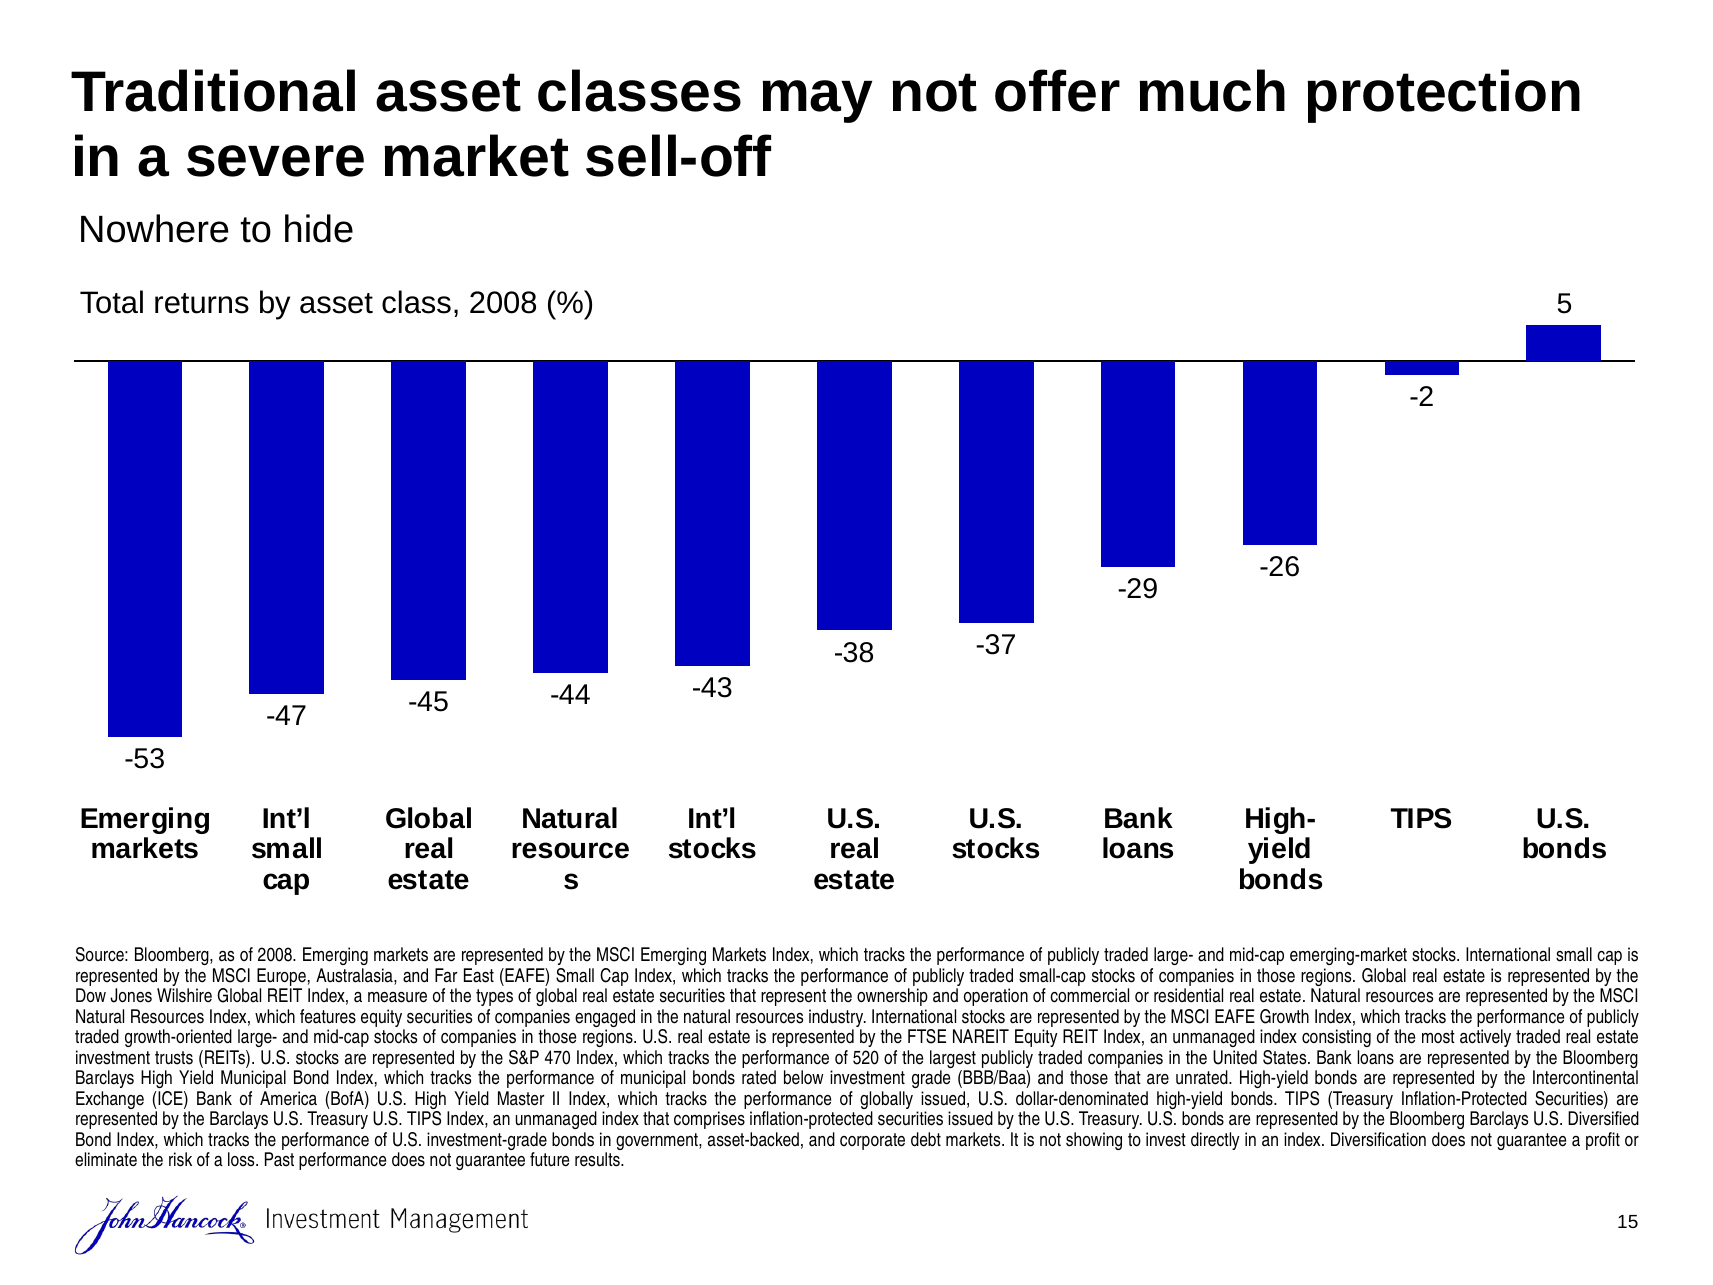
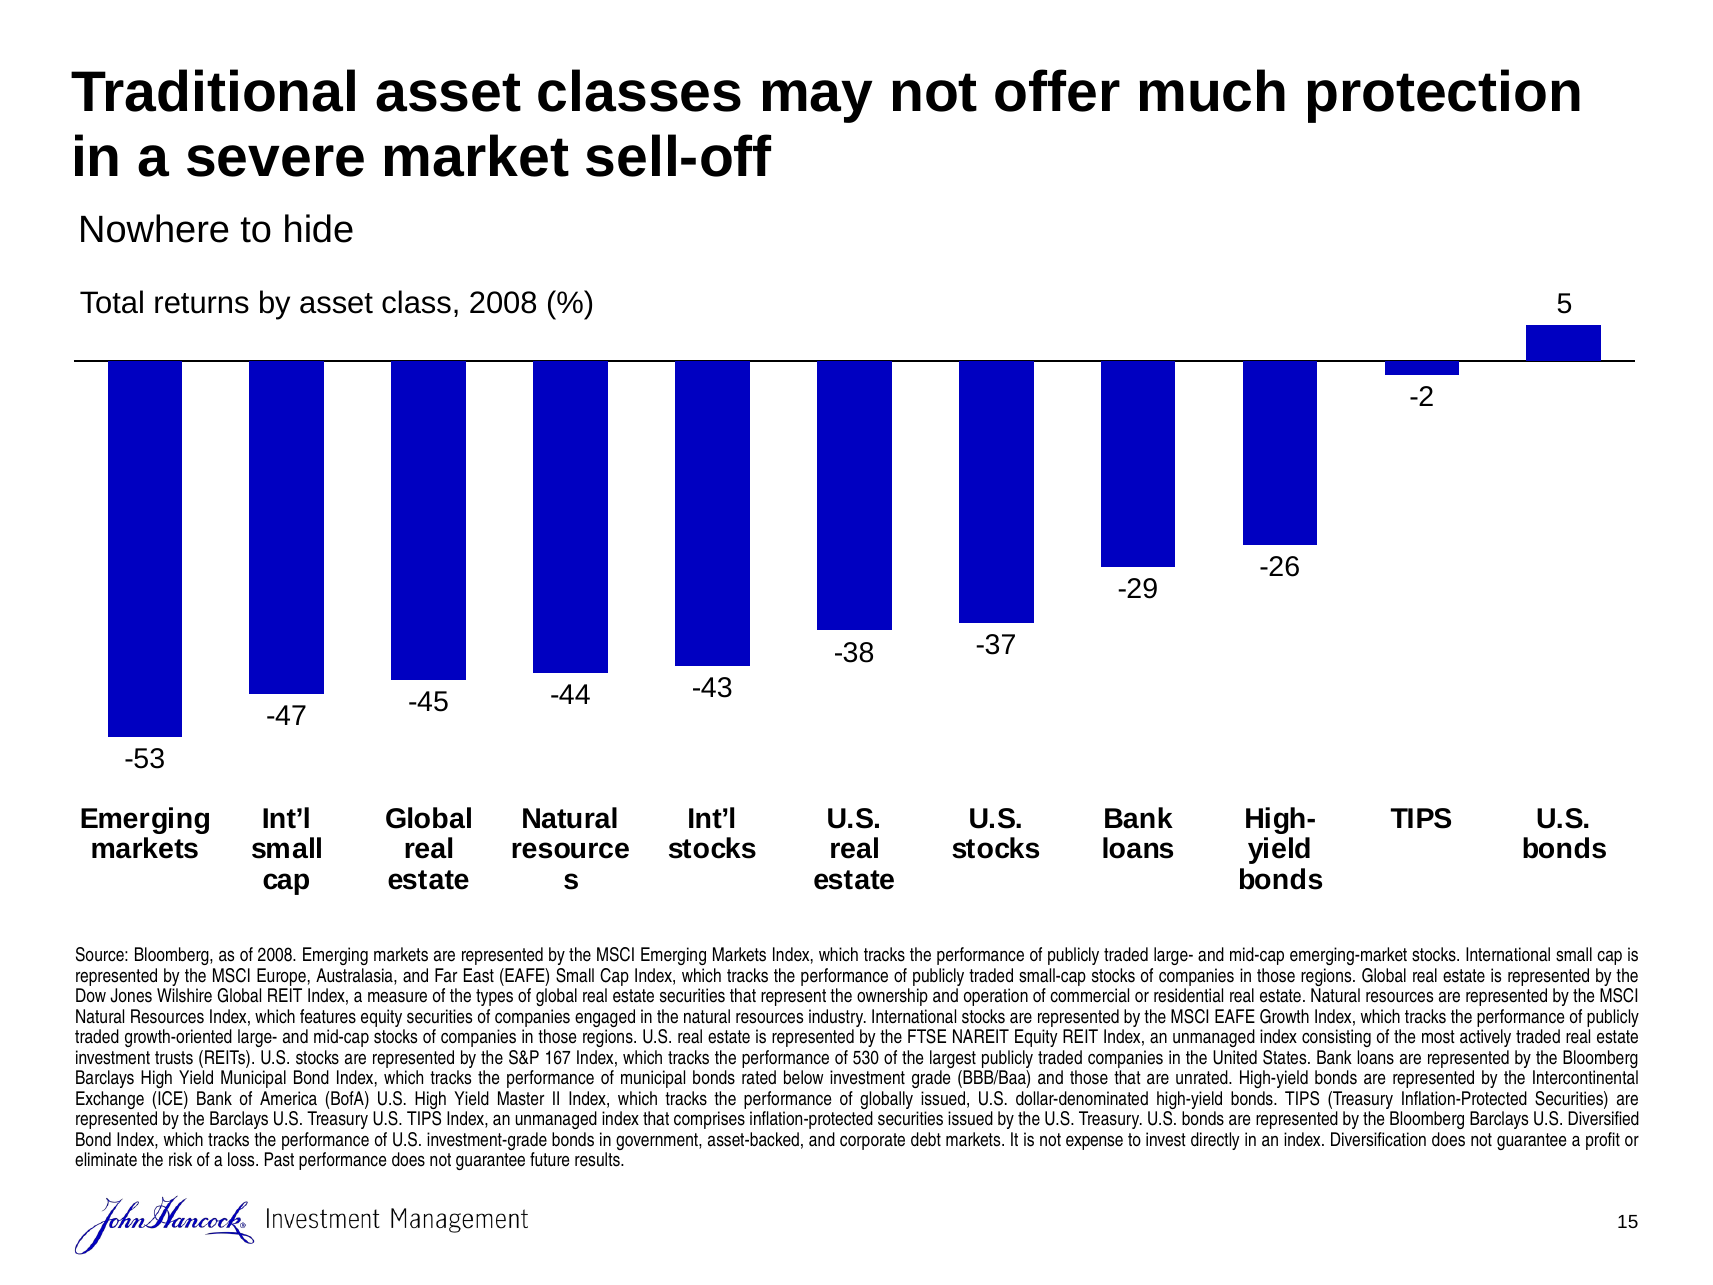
470: 470 -> 167
520: 520 -> 530
showing: showing -> expense
